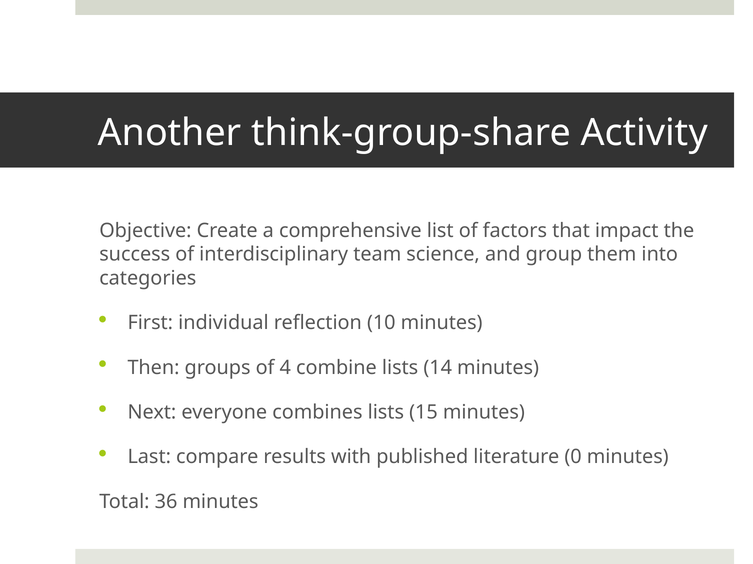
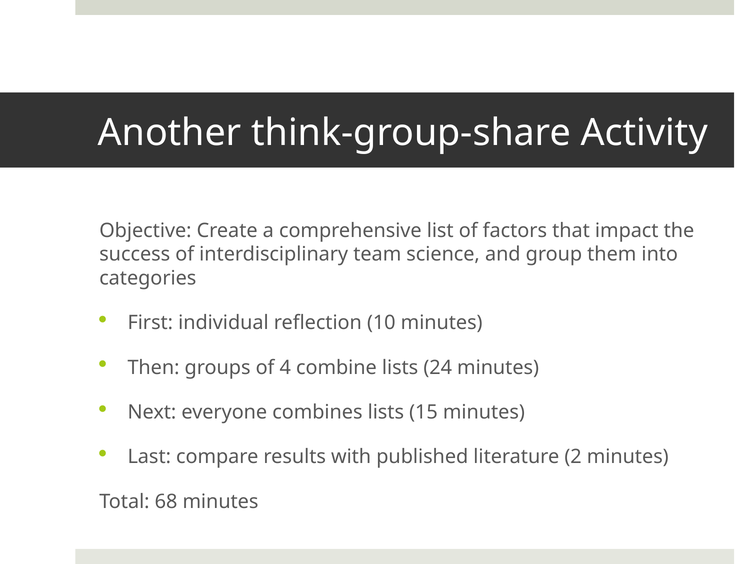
14: 14 -> 24
0: 0 -> 2
36: 36 -> 68
